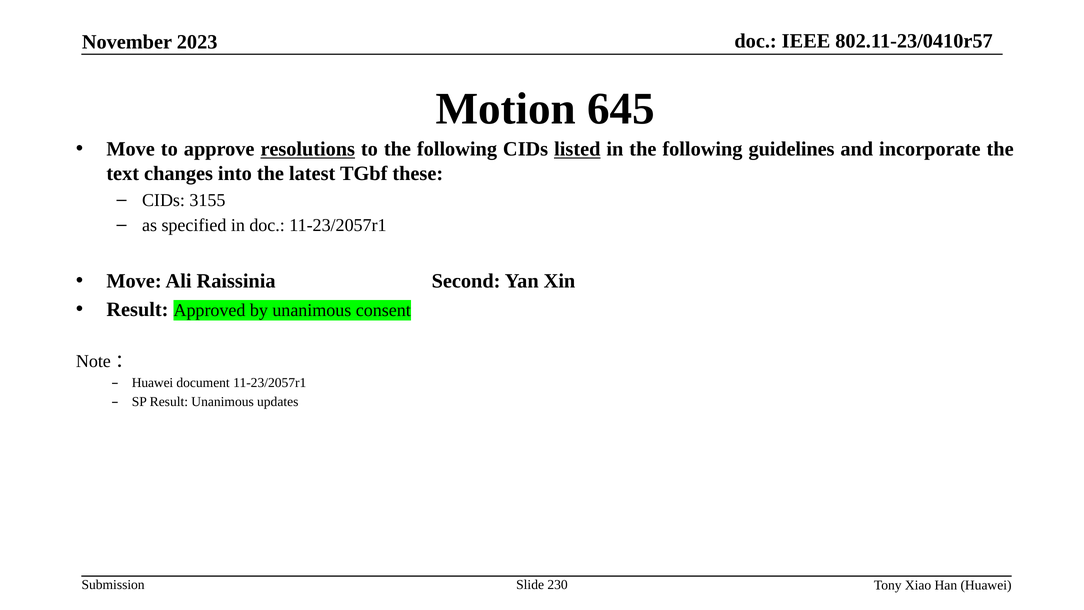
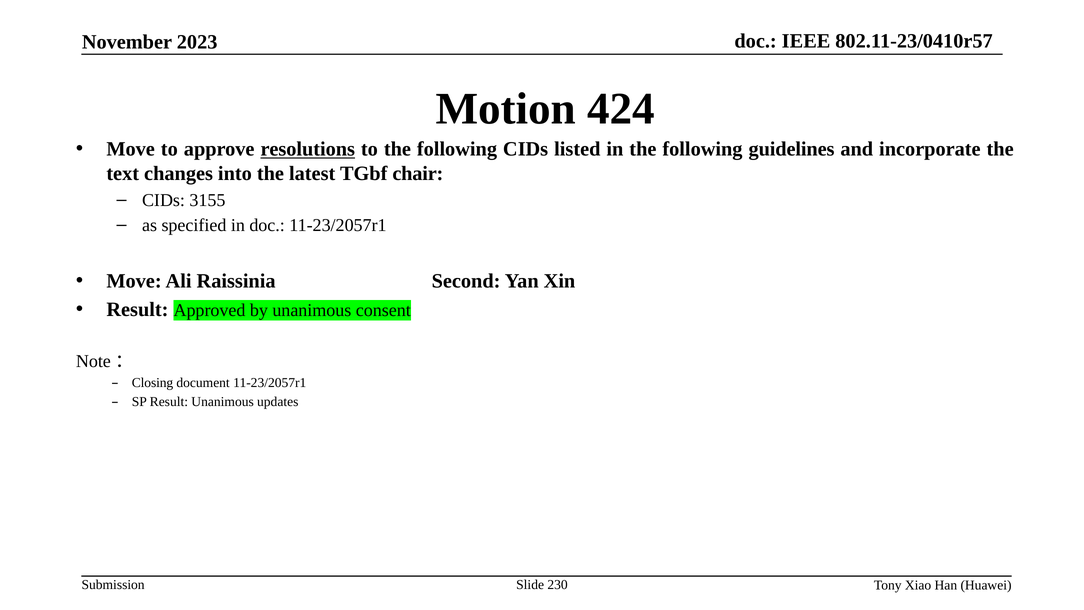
645: 645 -> 424
listed underline: present -> none
these: these -> chair
Huawei at (153, 383): Huawei -> Closing
